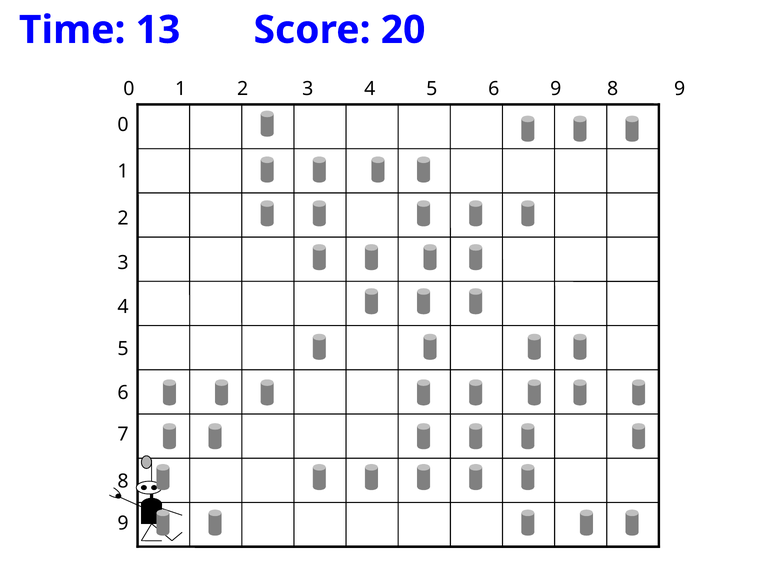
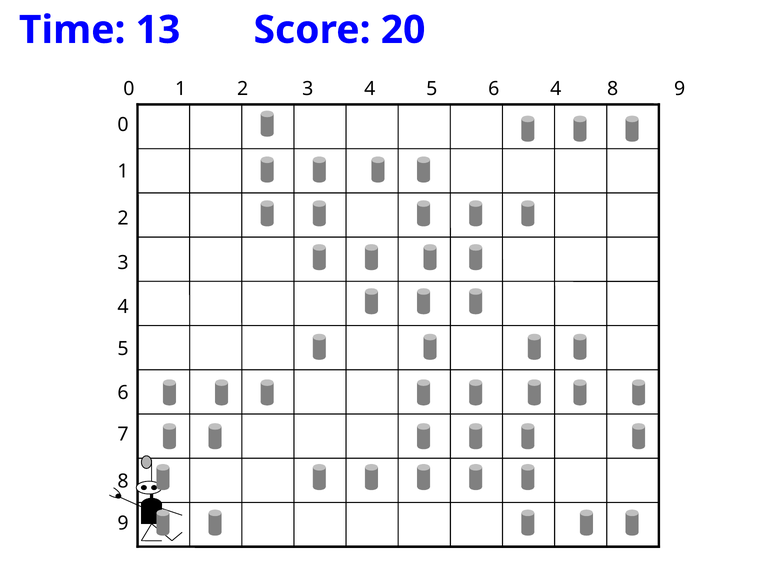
6 9: 9 -> 4
